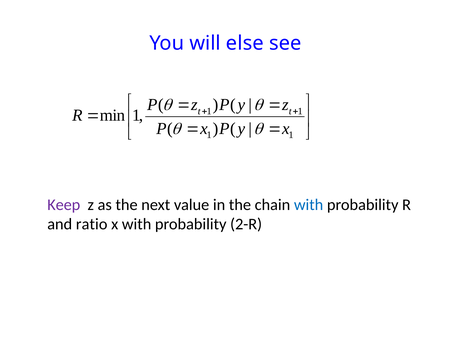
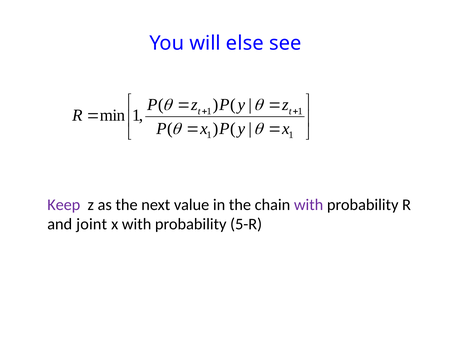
with at (309, 205) colour: blue -> purple
ratio: ratio -> joint
2-R: 2-R -> 5-R
